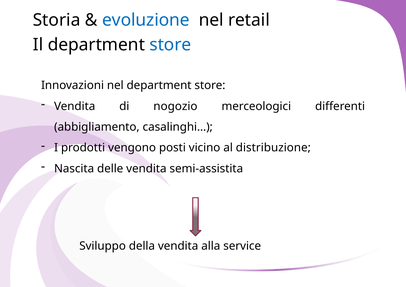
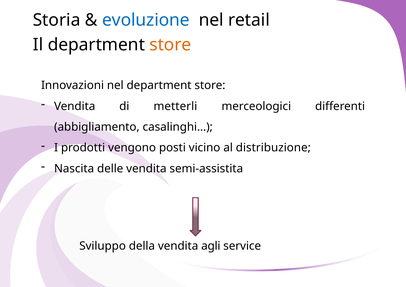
store at (170, 45) colour: blue -> orange
nogozio: nogozio -> metterli
alla: alla -> agli
